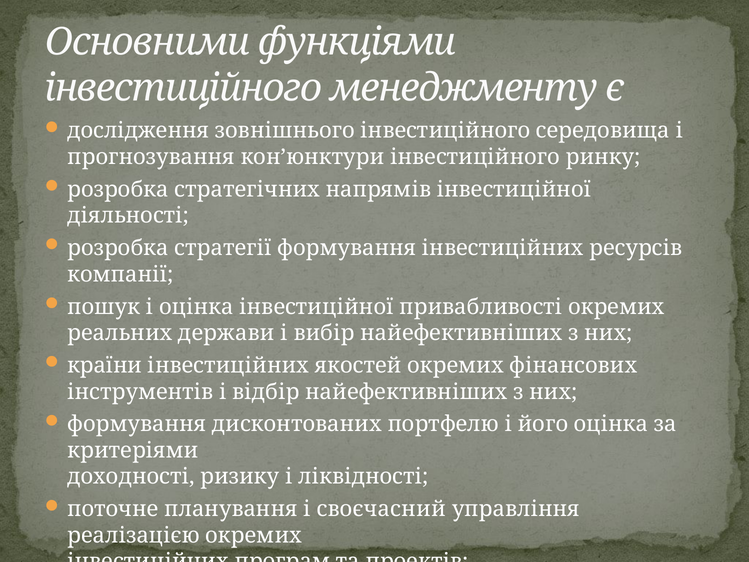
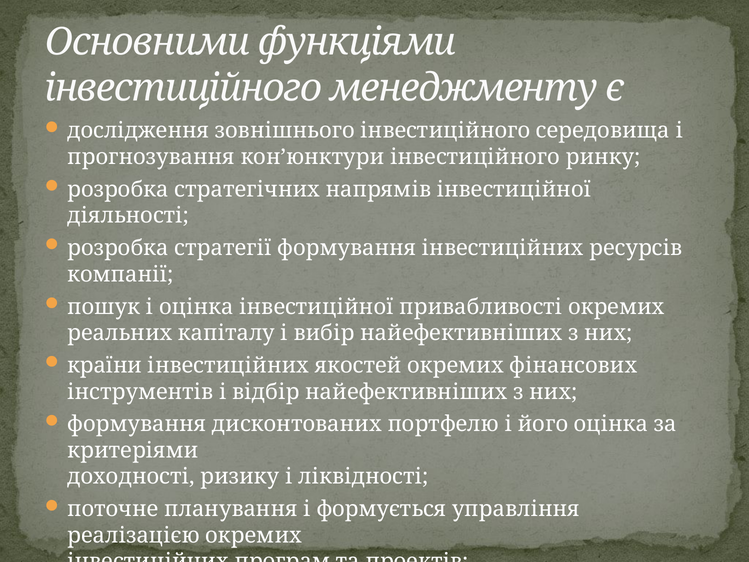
реальних держави: держави -> капіталу
і своєчасний: своєчасний -> формується
